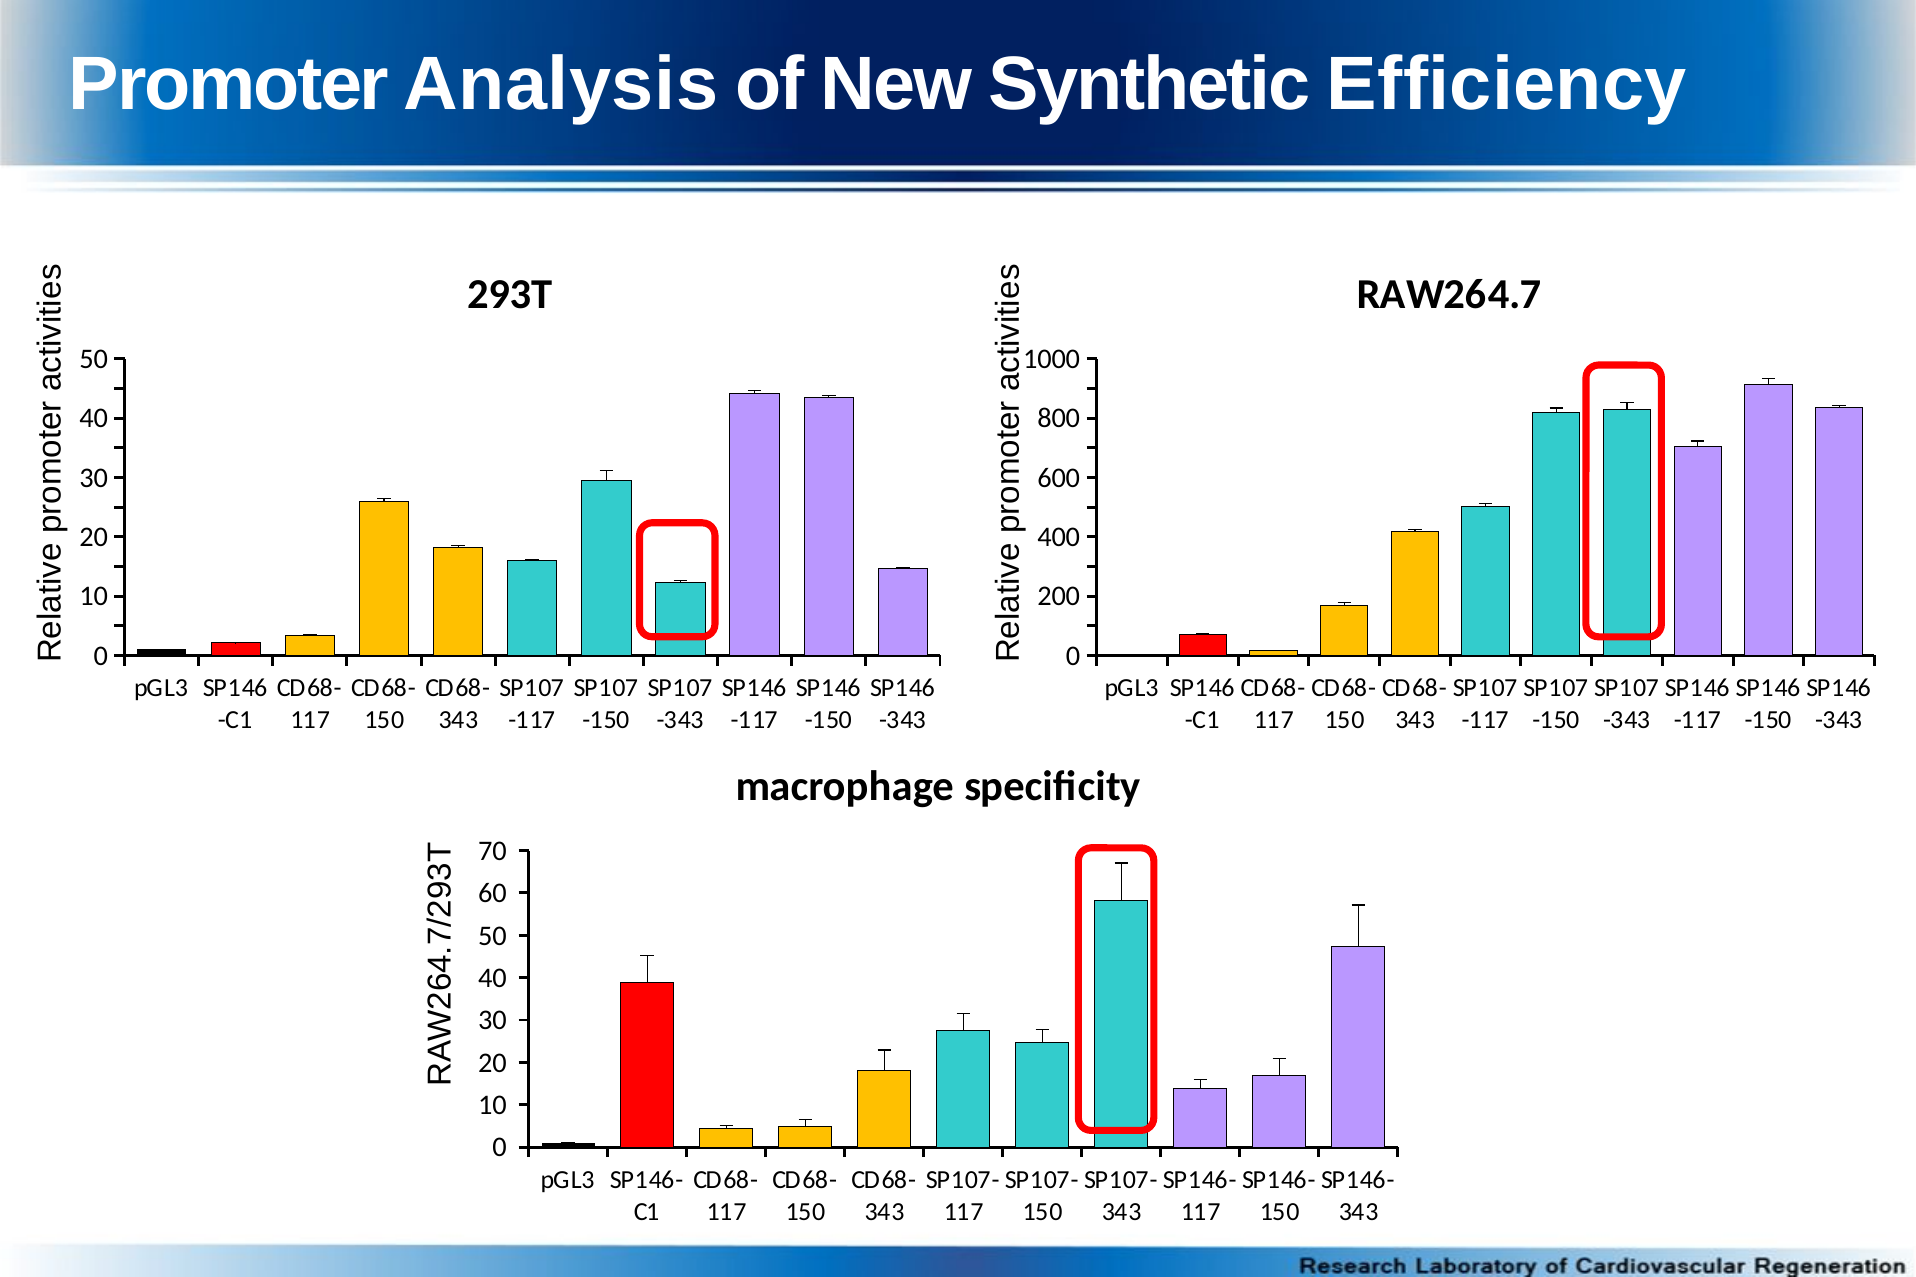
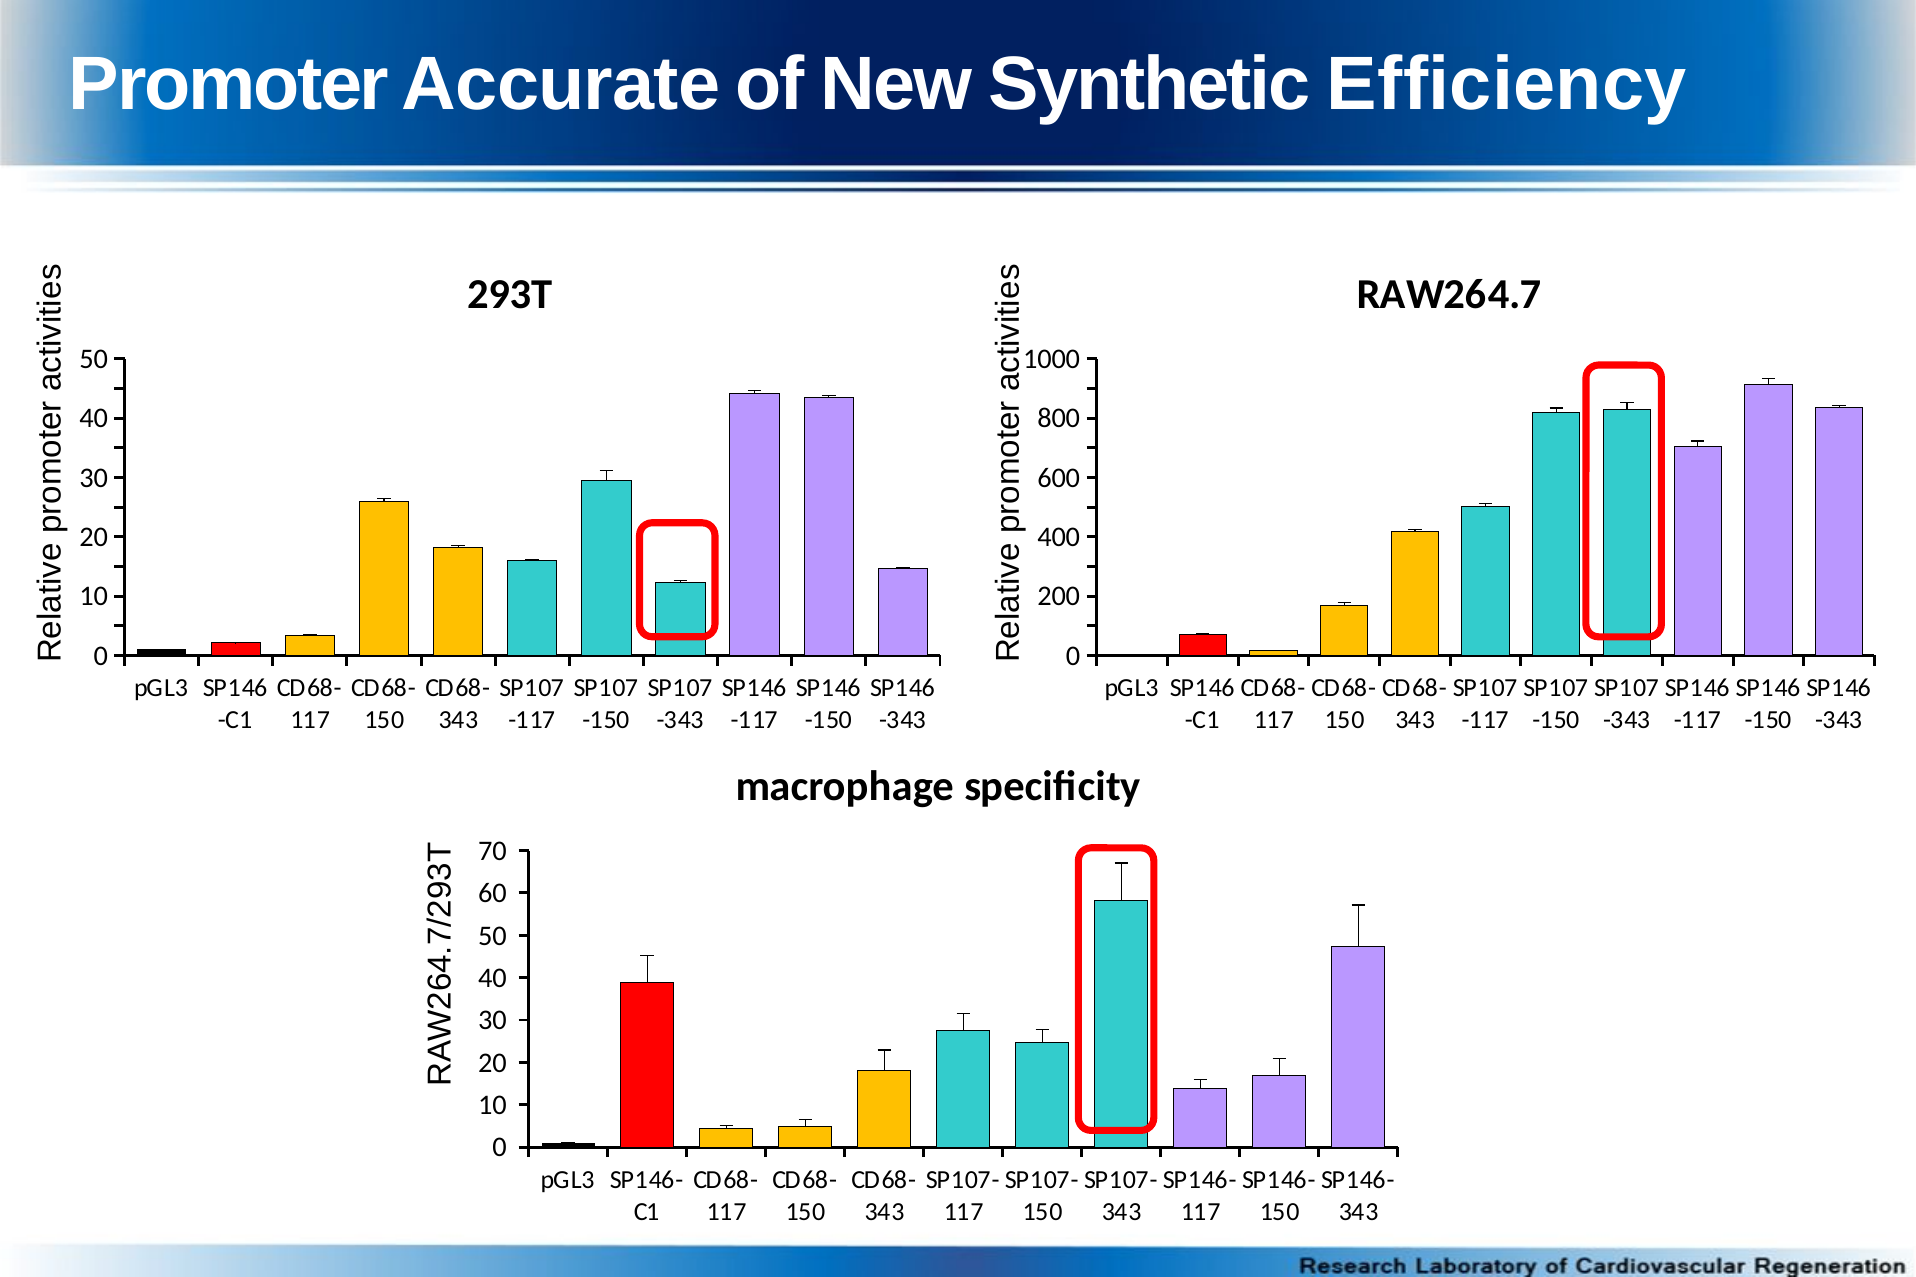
Analysis: Analysis -> Accurate
